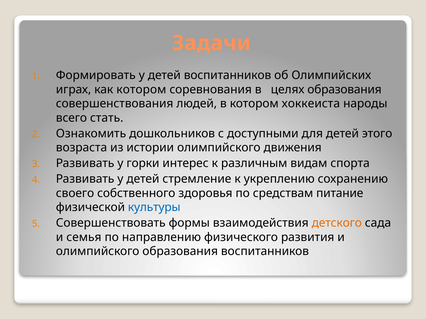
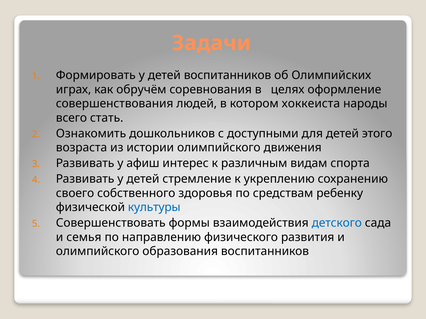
как котором: котором -> обручём
целях образования: образования -> оформление
горки: горки -> афиш
питание: питание -> ребенку
детского colour: orange -> blue
